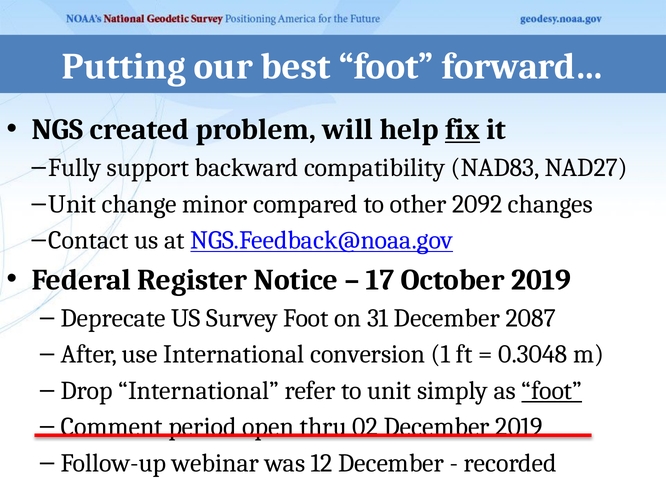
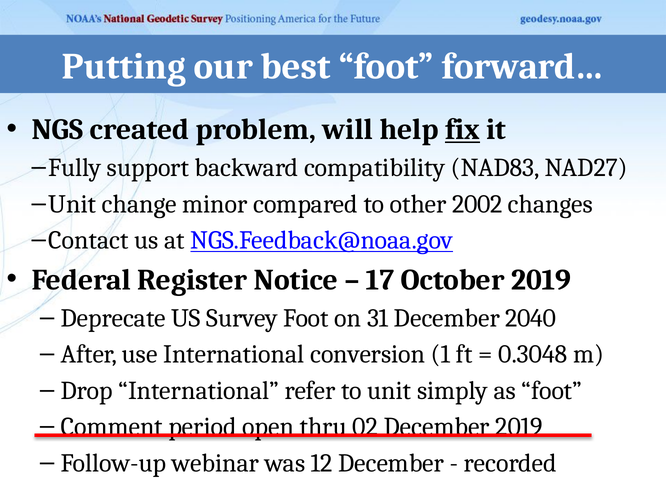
2092: 2092 -> 2002
2087: 2087 -> 2040
foot at (552, 391) underline: present -> none
